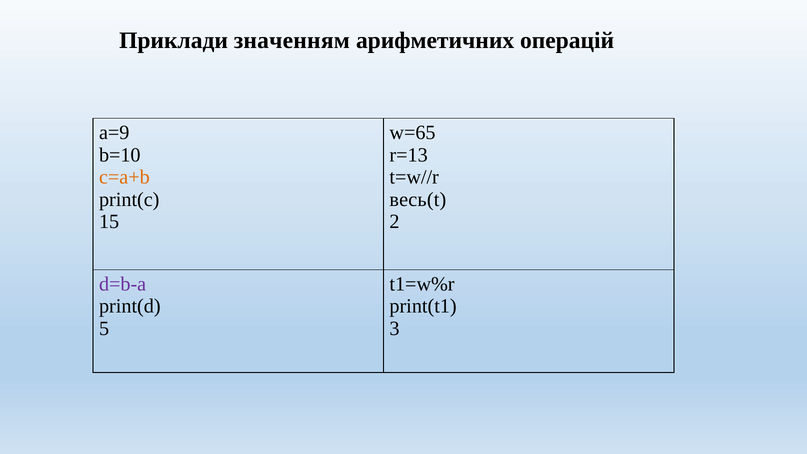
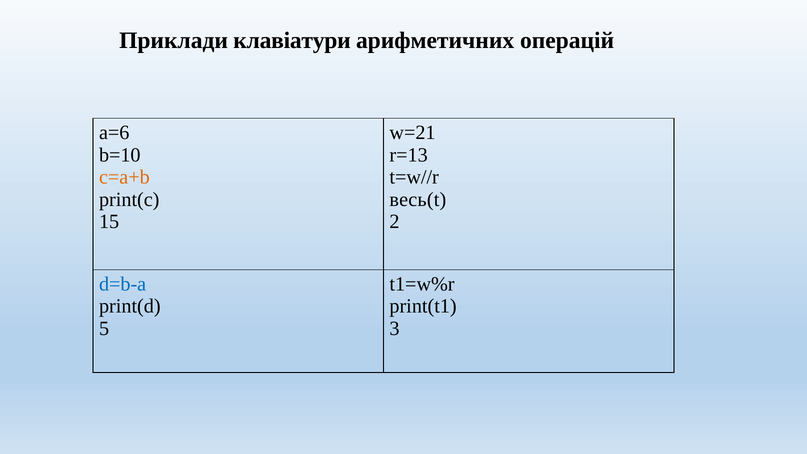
значенням: значенням -> клавіатури
a=9: a=9 -> a=6
w=65: w=65 -> w=21
d=b-a colour: purple -> blue
